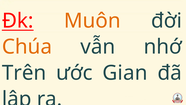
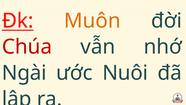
Chúa colour: orange -> red
Trên: Trên -> Ngài
Gian: Gian -> Nuôi
